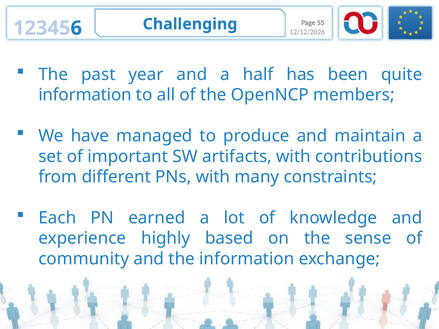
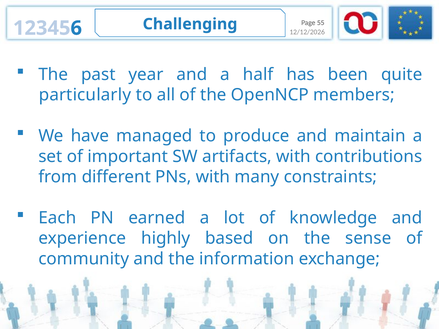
information at (85, 95): information -> particularly
